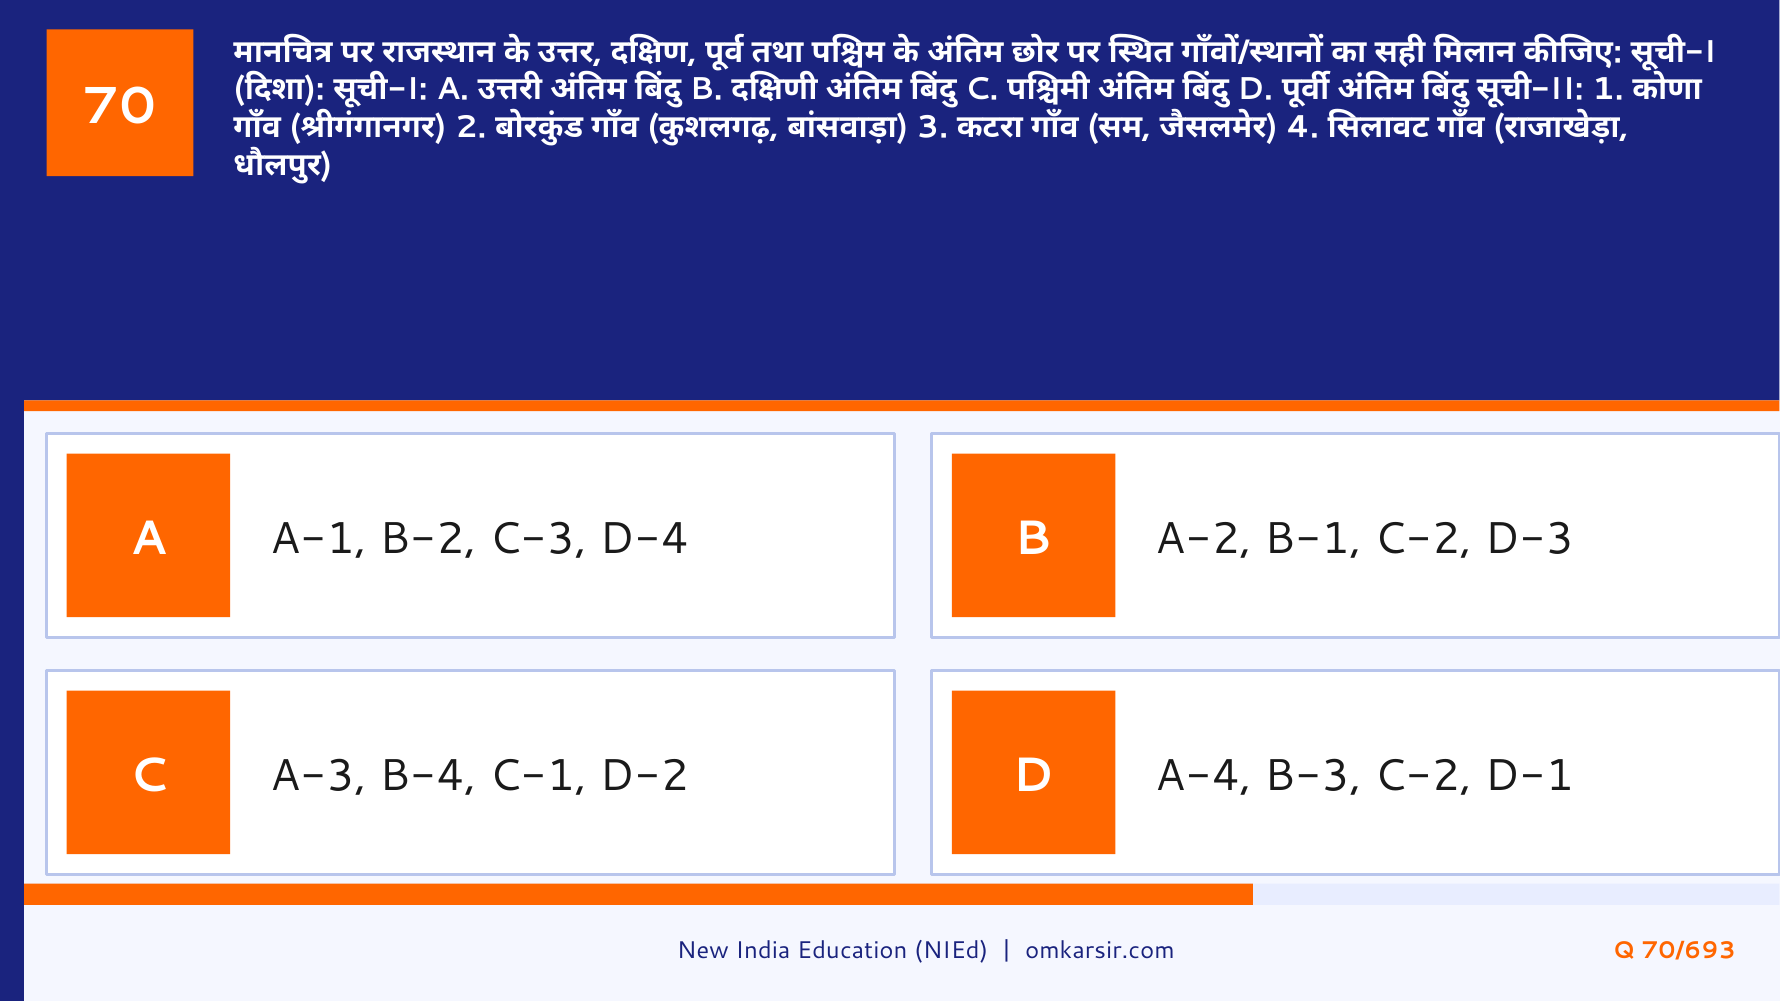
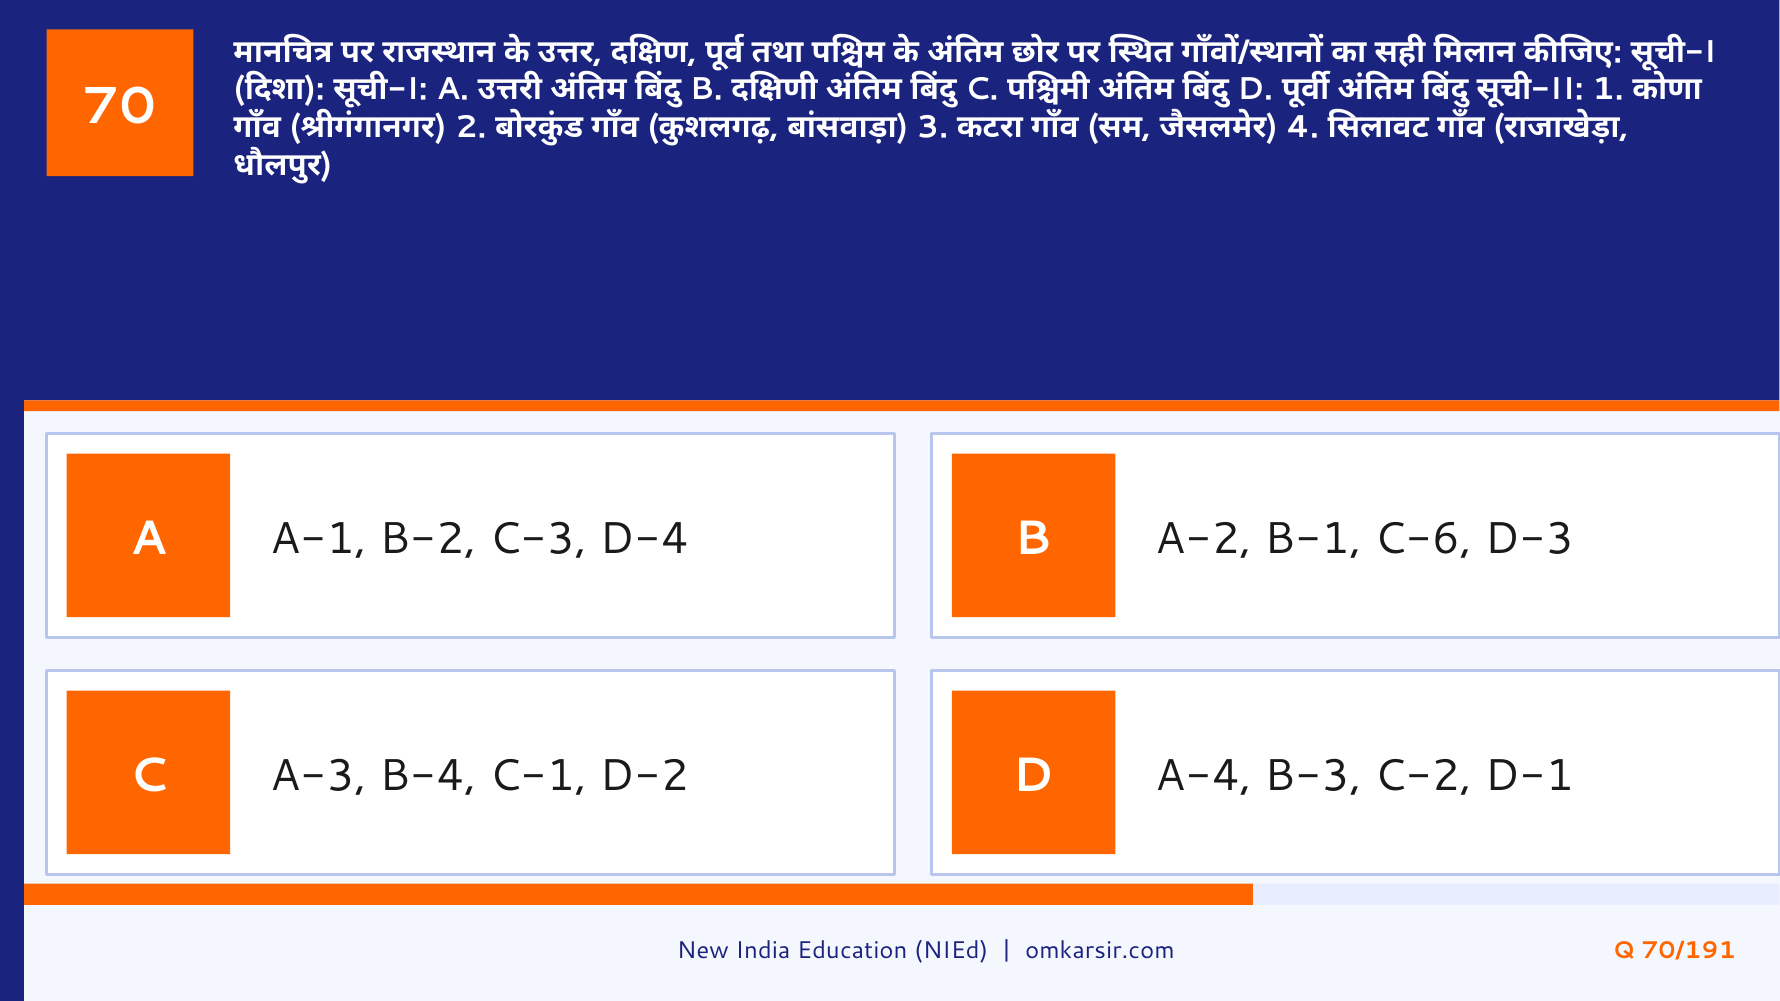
B-1 C-2: C-2 -> C-6
70/693: 70/693 -> 70/191
